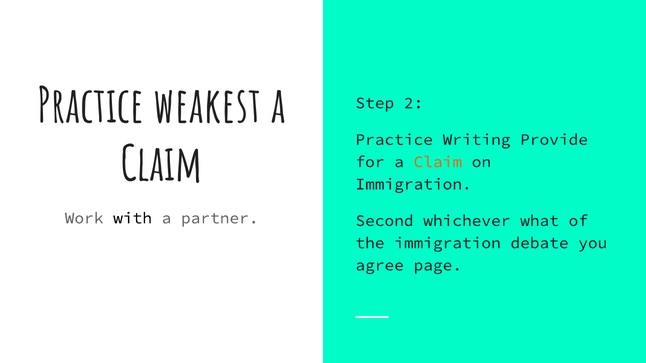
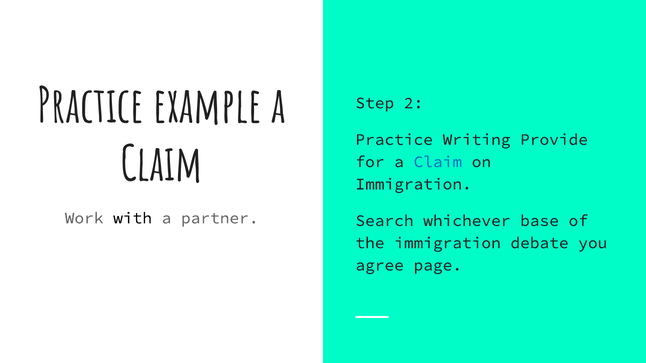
weakest: weakest -> example
Claim at (438, 162) colour: orange -> blue
Second: Second -> Search
what: what -> base
